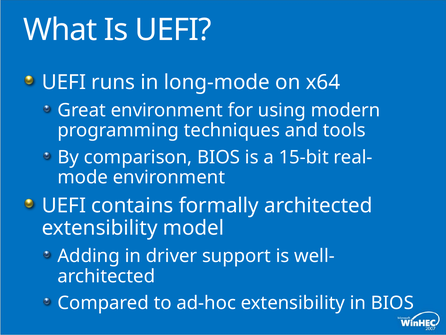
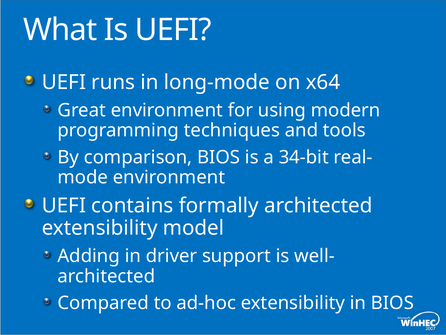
15-bit: 15-bit -> 34-bit
